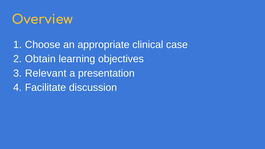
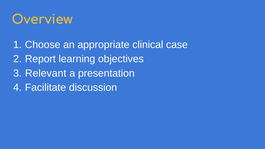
Obtain: Obtain -> Report
